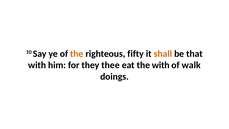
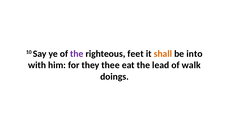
the at (77, 54) colour: orange -> purple
fifty: fifty -> feet
that: that -> into
the with: with -> lead
